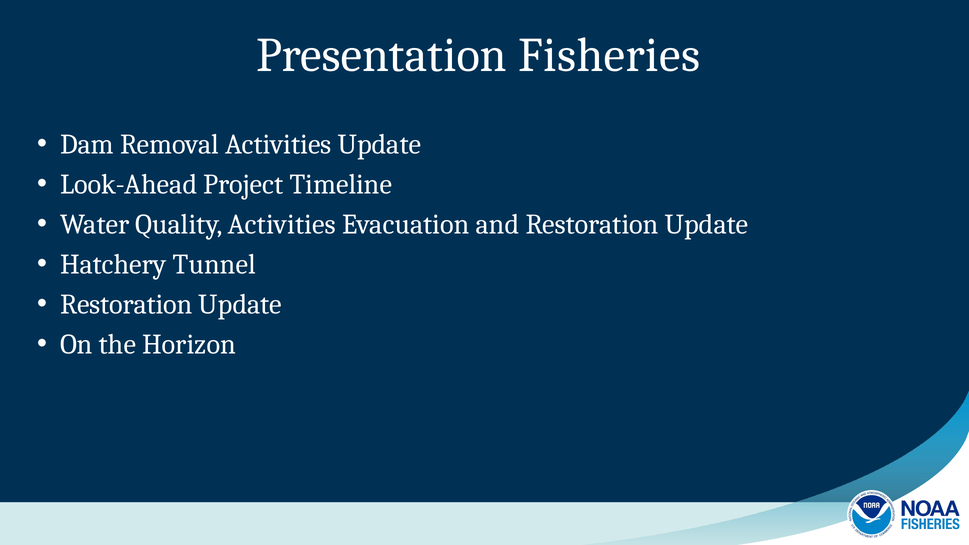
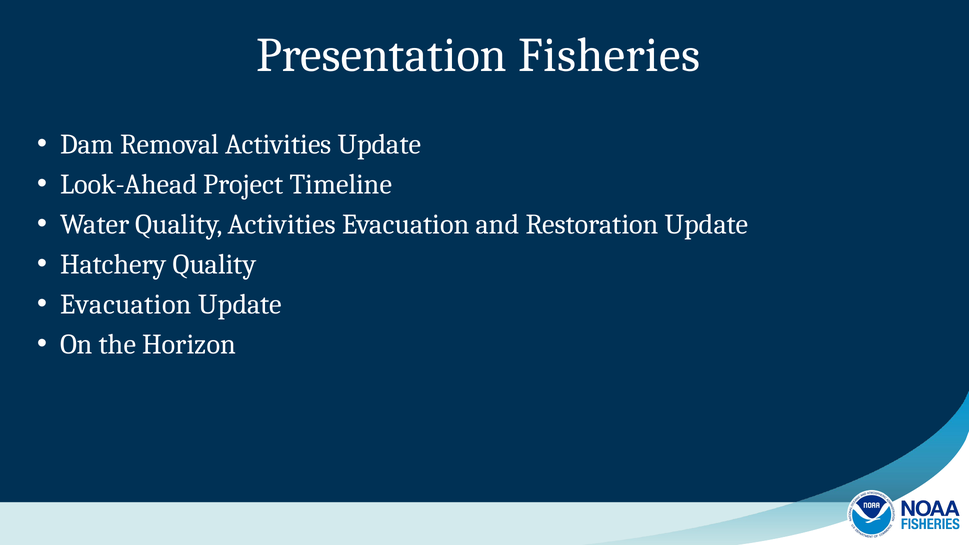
Hatchery Tunnel: Tunnel -> Quality
Restoration at (126, 305): Restoration -> Evacuation
